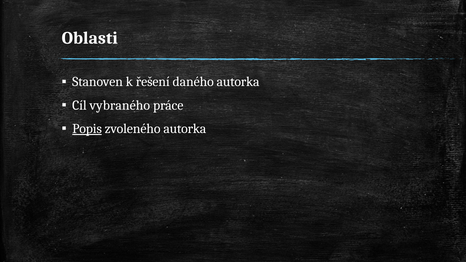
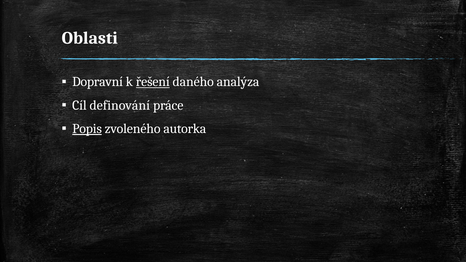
Stanoven: Stanoven -> Dopravní
řešení underline: none -> present
daného autorka: autorka -> analýza
vybraného: vybraného -> definování
